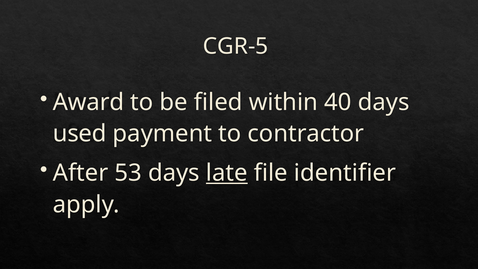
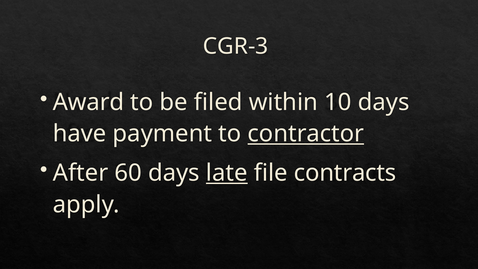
CGR-5: CGR-5 -> CGR-3
40: 40 -> 10
used: used -> have
contractor underline: none -> present
53: 53 -> 60
identifier: identifier -> contracts
